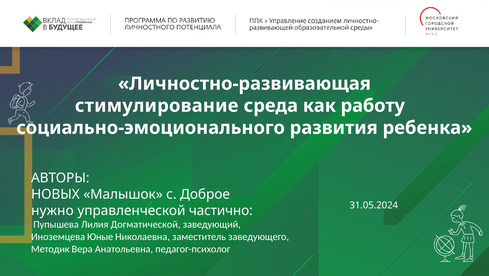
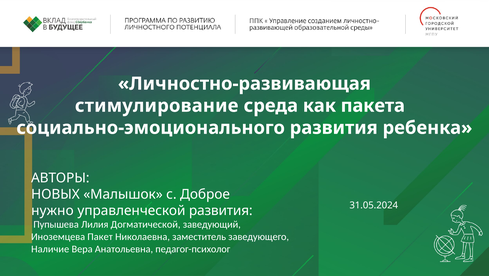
работу: работу -> пакета
управленческой частично: частично -> развития
Юные: Юные -> Пакет
Методик: Методик -> Наличие
